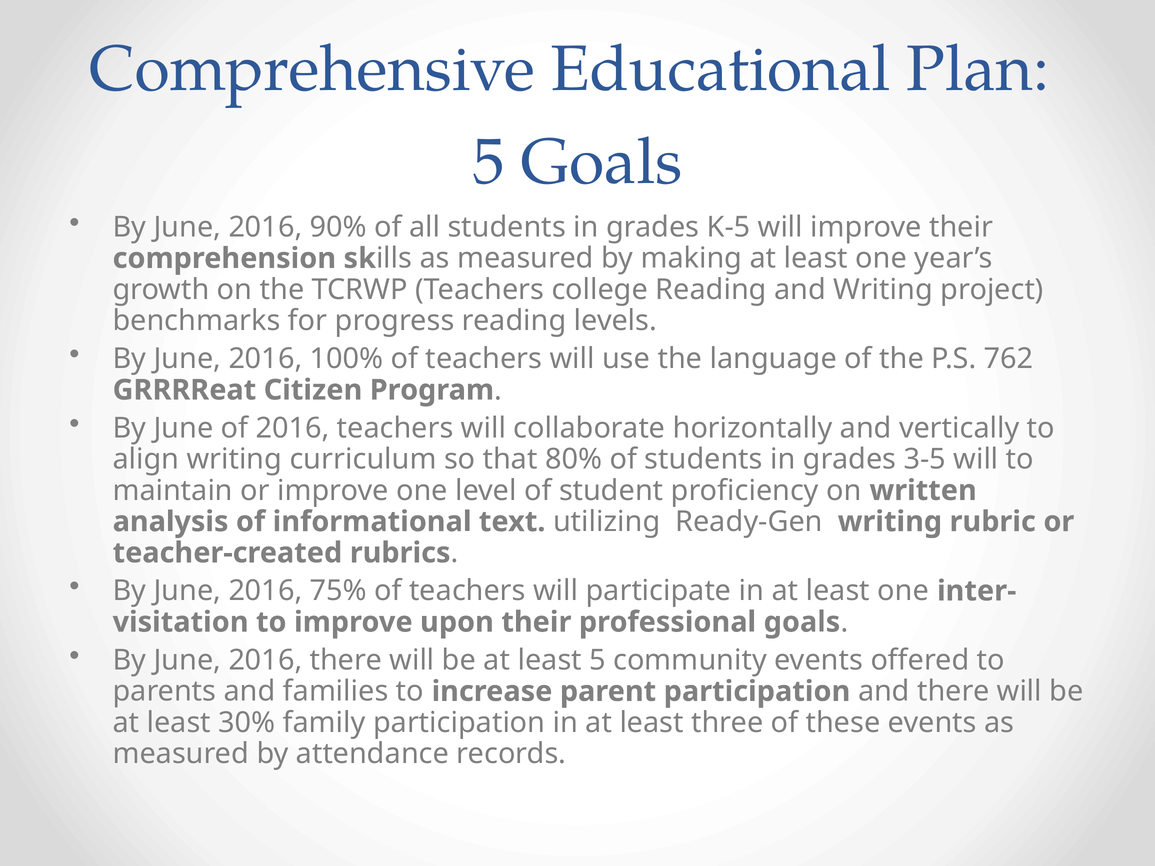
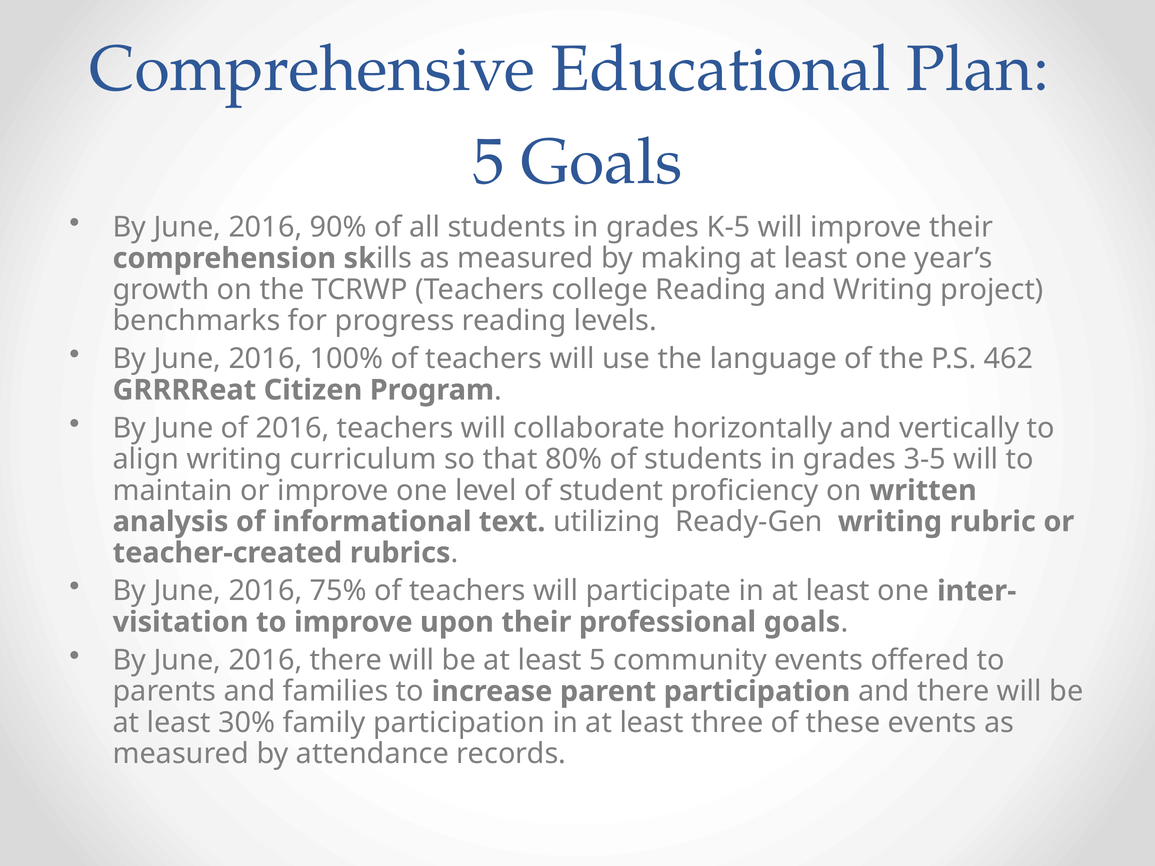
762: 762 -> 462
